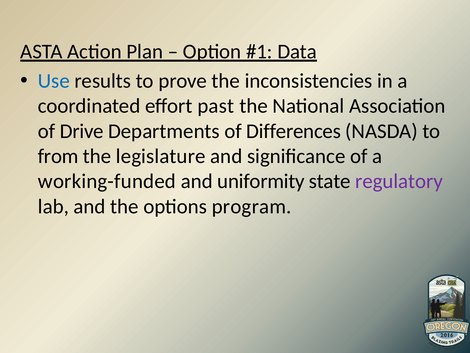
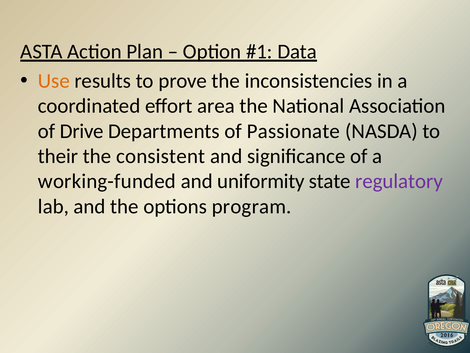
Use colour: blue -> orange
past: past -> area
Differences: Differences -> Passionate
from: from -> their
legislature: legislature -> consistent
